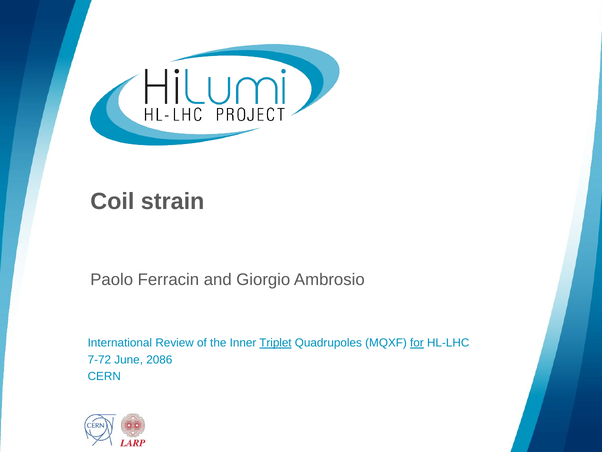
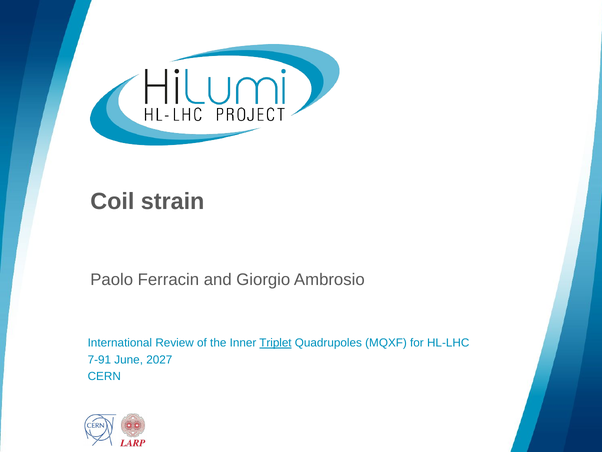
for underline: present -> none
7-72: 7-72 -> 7-91
2086: 2086 -> 2027
